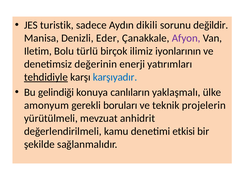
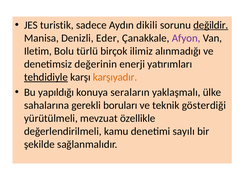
değildir underline: none -> present
iyonlarının: iyonlarının -> alınmadığı
karşıyadır colour: blue -> orange
gelindiği: gelindiği -> yapıldığı
canlıların: canlıların -> seraların
amonyum: amonyum -> sahalarına
projelerin: projelerin -> gösterdiği
anhidrit: anhidrit -> özellikle
etkisi: etkisi -> sayılı
